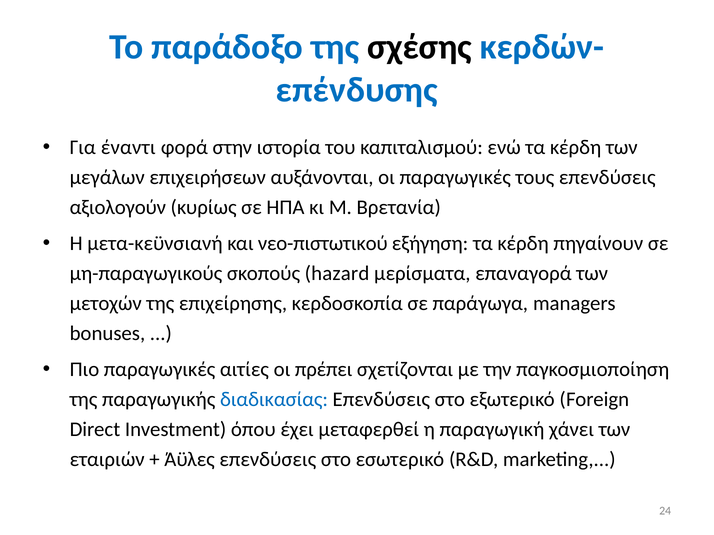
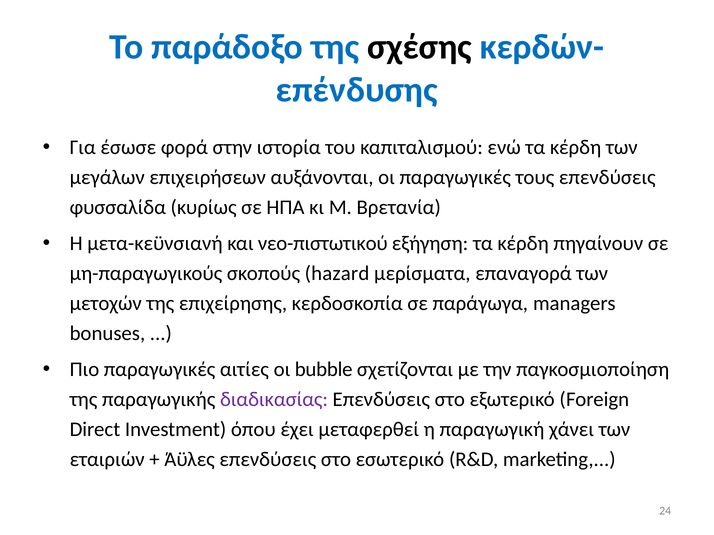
έναντι: έναντι -> έσωσε
αξιολογούν: αξιολογούν -> φυσσαλίδα
πρέπει: πρέπει -> bubble
διαδικασίας colour: blue -> purple
